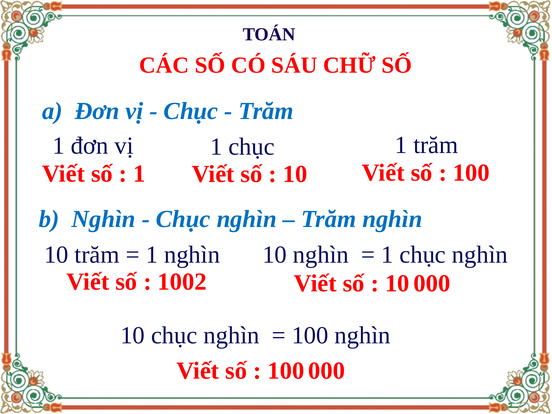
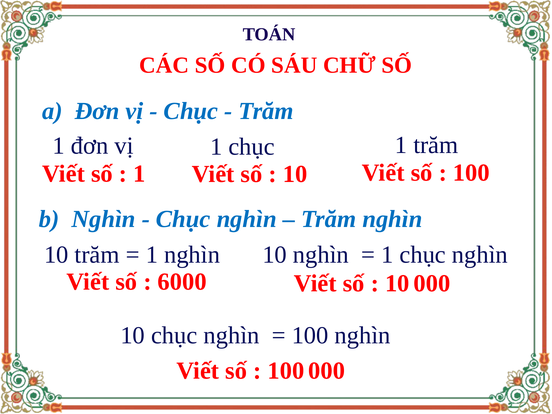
1002: 1002 -> 6000
